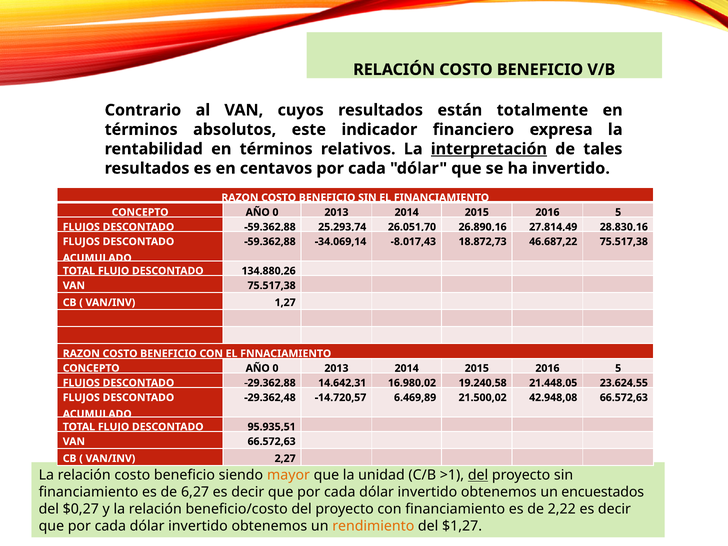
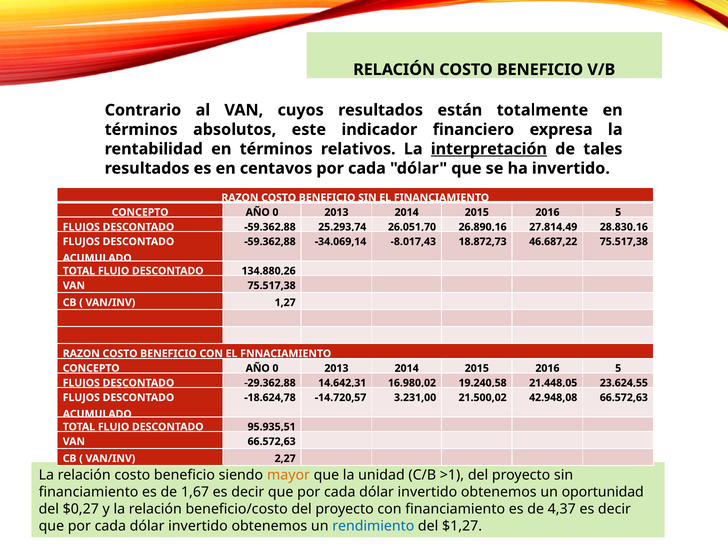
-29.362,48: -29.362,48 -> -18.624,78
6.469,89: 6.469,89 -> 3.231,00
del at (478, 475) underline: present -> none
6,27: 6,27 -> 1,67
encuestados: encuestados -> oportunidad
2,22: 2,22 -> 4,37
rendimiento colour: orange -> blue
